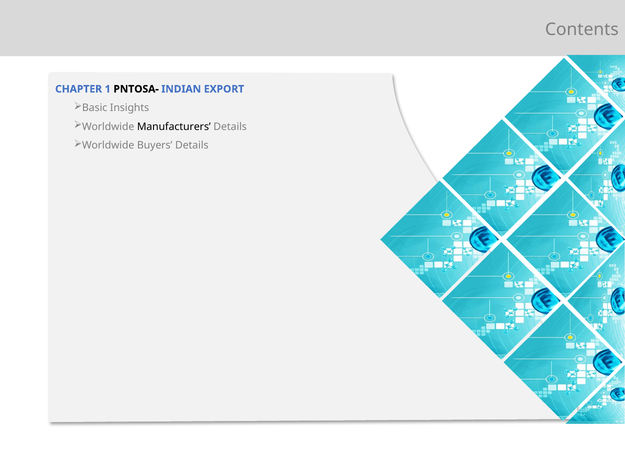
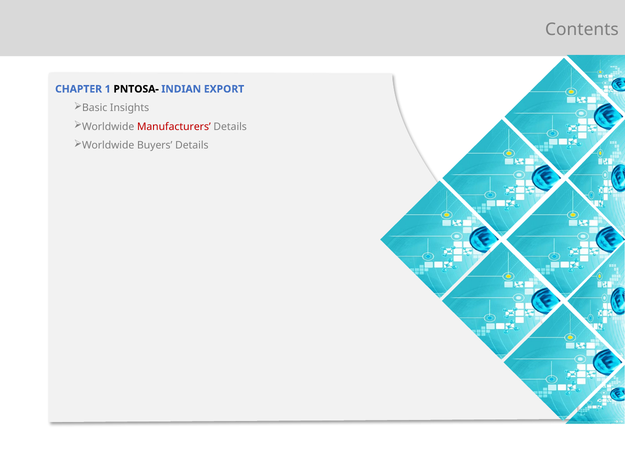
Manufacturers colour: black -> red
